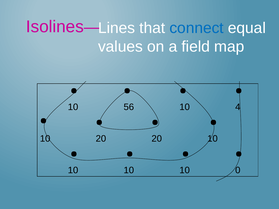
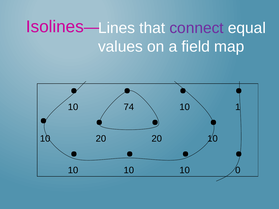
connect colour: blue -> purple
56: 56 -> 74
4: 4 -> 1
